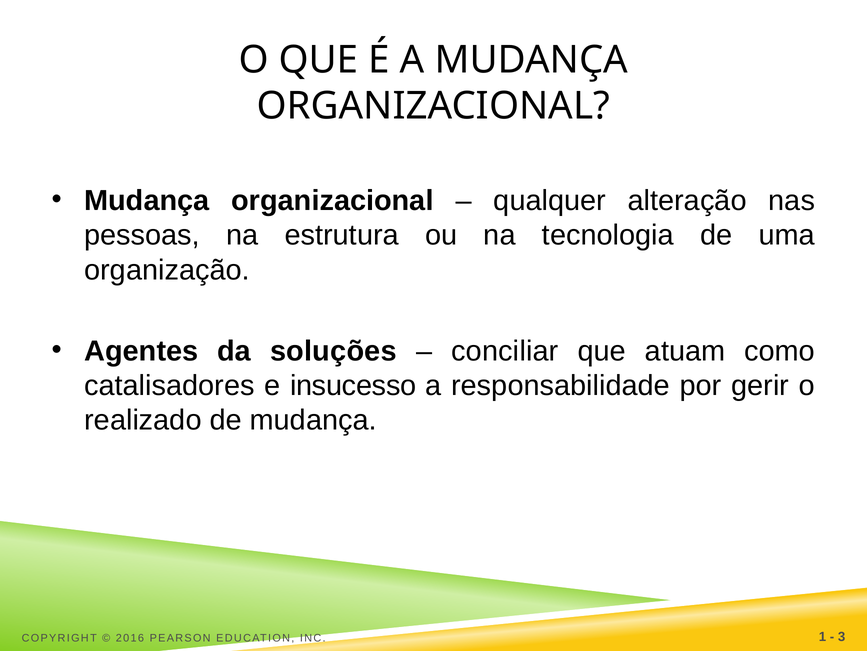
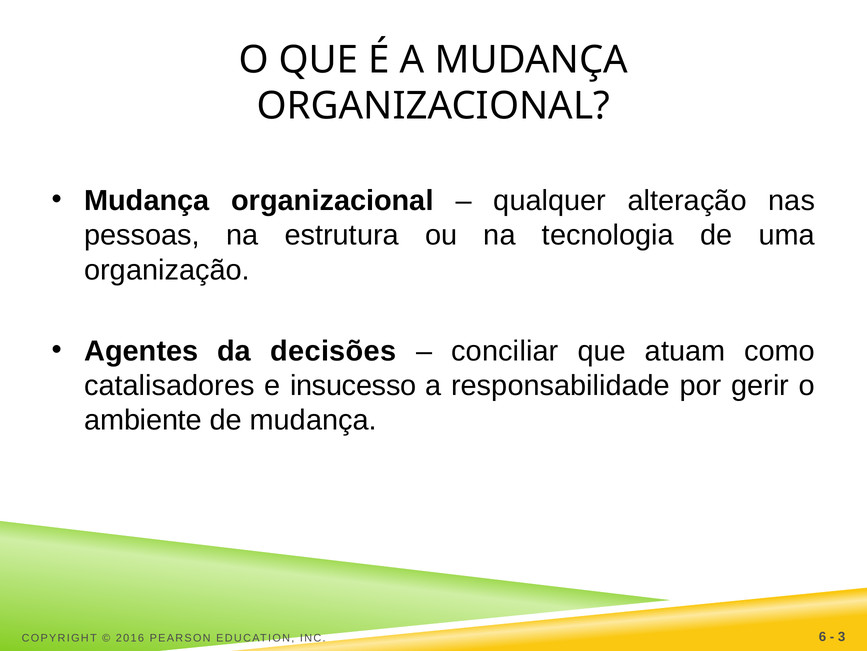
soluções: soluções -> decisões
realizado: realizado -> ambiente
1: 1 -> 6
